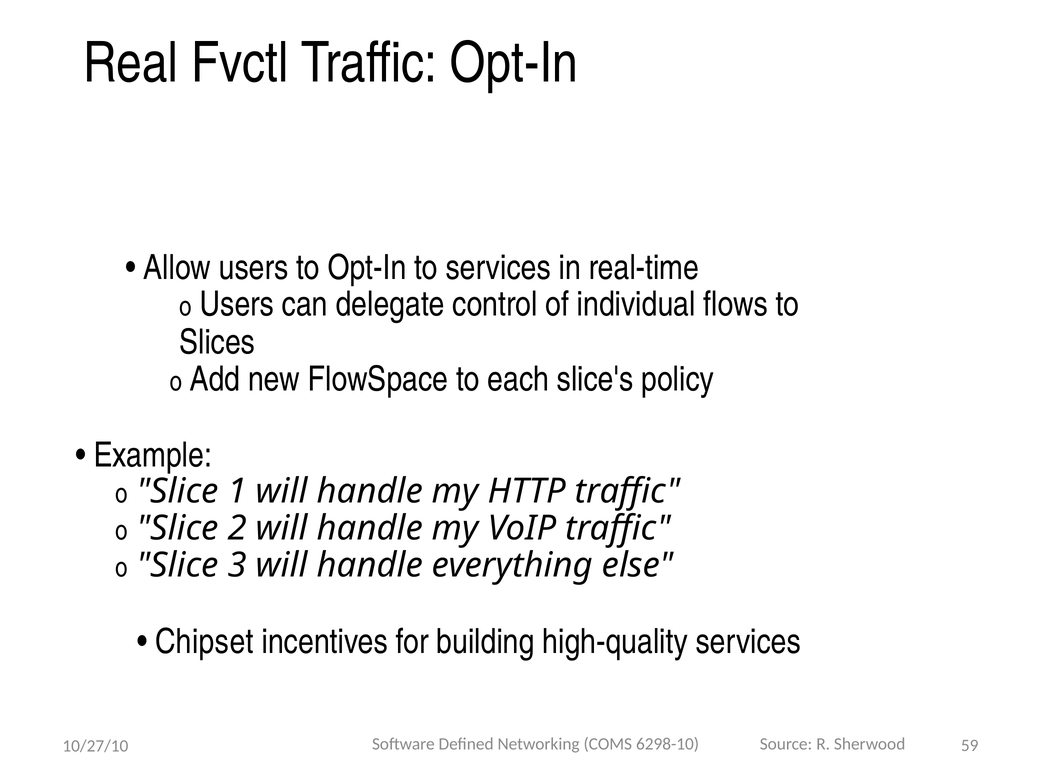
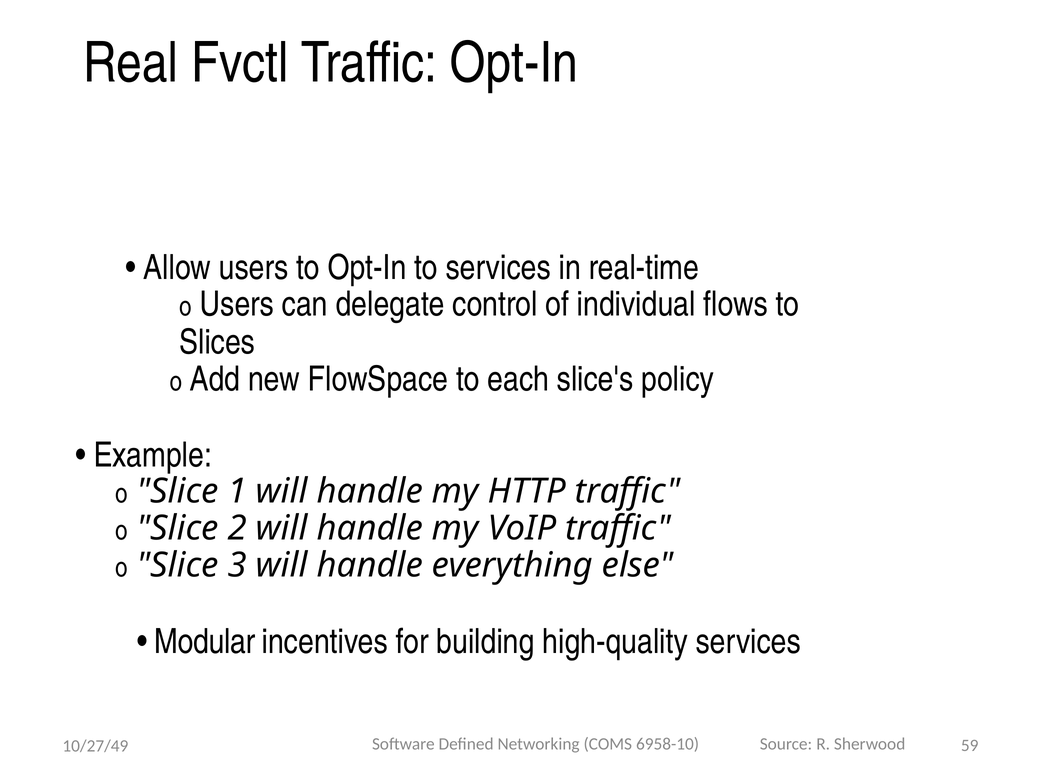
Chipset: Chipset -> Modular
6298-10: 6298-10 -> 6958-10
10/27/10: 10/27/10 -> 10/27/49
